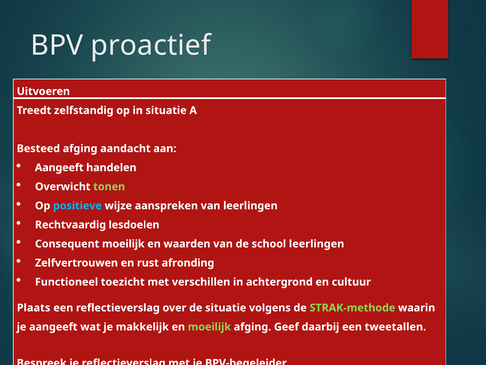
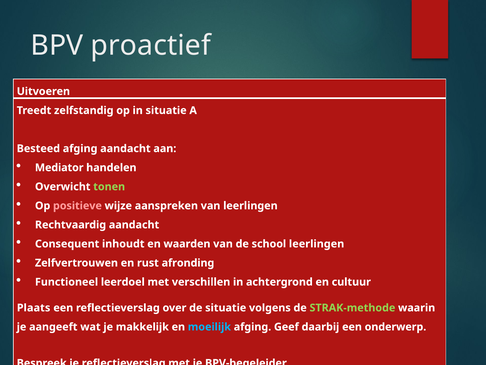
Aangeeft at (59, 167): Aangeeft -> Mediator
positieve colour: light blue -> pink
Rechtvaardig lesdoelen: lesdoelen -> aandacht
Consequent moeilijk: moeilijk -> inhoudt
toezicht: toezicht -> leerdoel
moeilijk at (209, 326) colour: light green -> light blue
tweetallen: tweetallen -> onderwerp
